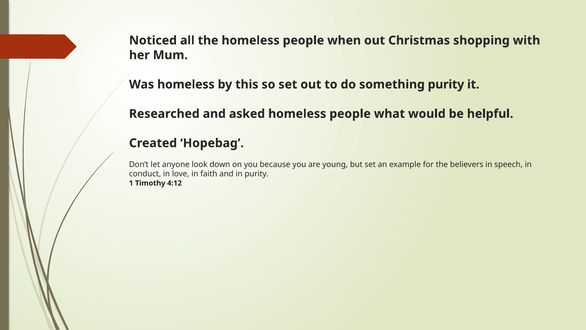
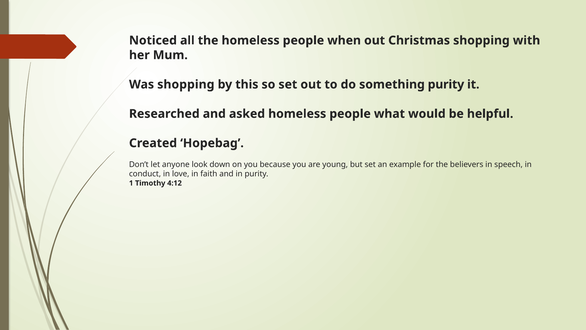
Was homeless: homeless -> shopping
